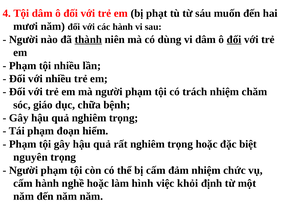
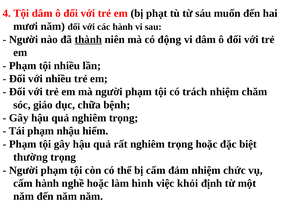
dùng: dùng -> động
đối at (234, 40) underline: present -> none
đoạn: đoạn -> nhậu
nguyên: nguyên -> thường
